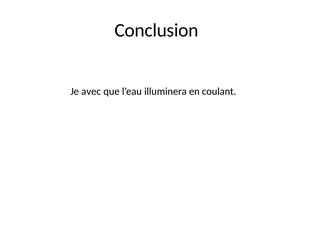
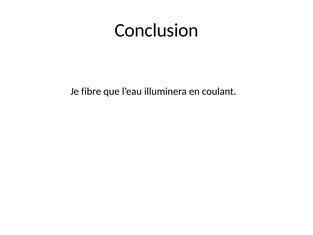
avec: avec -> fibre
